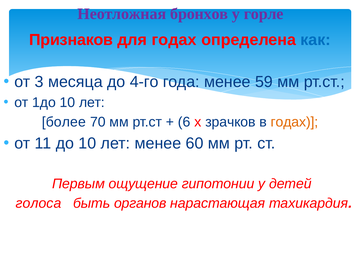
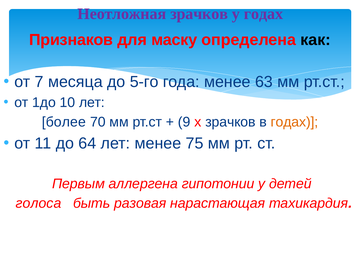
Неотложная бронхов: бронхов -> зрачков
у горле: горле -> годах
для годах: годах -> маску
как colour: blue -> black
3: 3 -> 7
4-го: 4-го -> 5-го
59: 59 -> 63
6: 6 -> 9
до 10: 10 -> 64
60: 60 -> 75
ощущение: ощущение -> аллергена
органов: органов -> разовая
